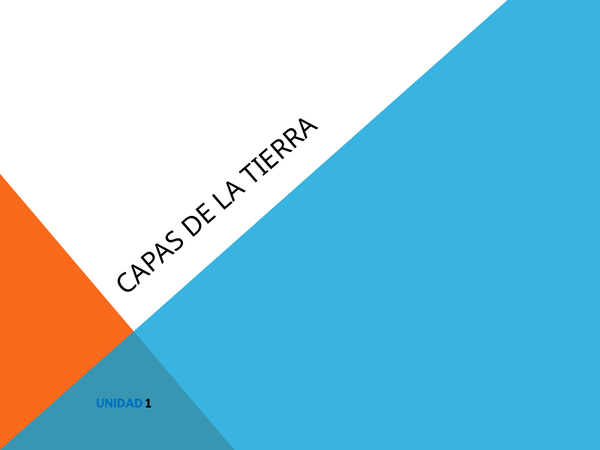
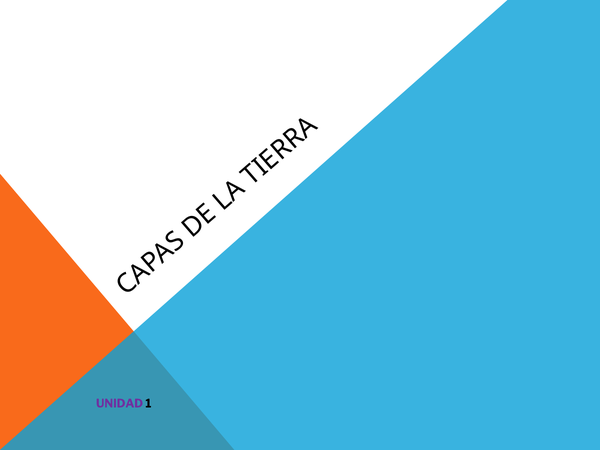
UNIDAD colour: blue -> purple
